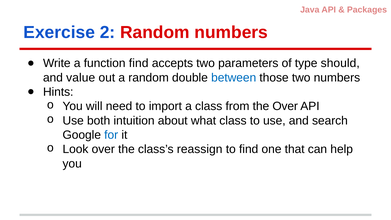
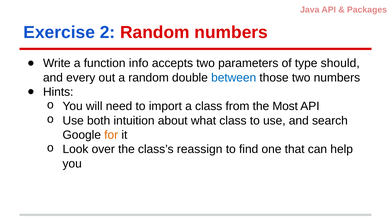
function find: find -> info
value: value -> every
the Over: Over -> Most
for colour: blue -> orange
